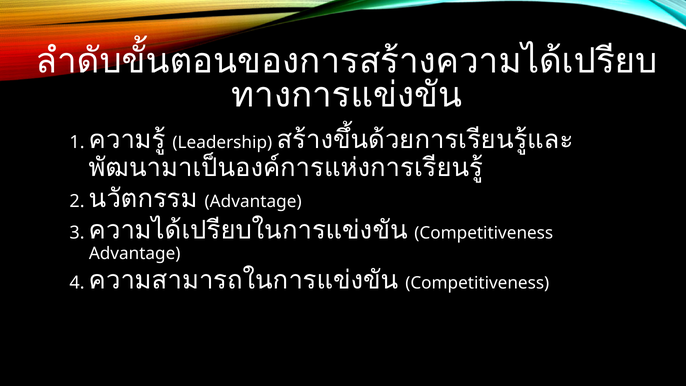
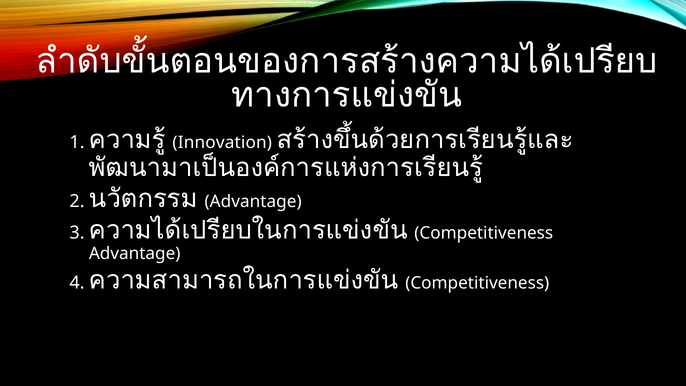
Leadership: Leadership -> Innovation
